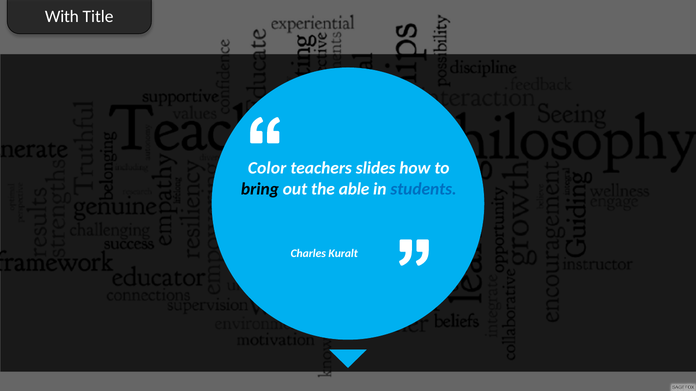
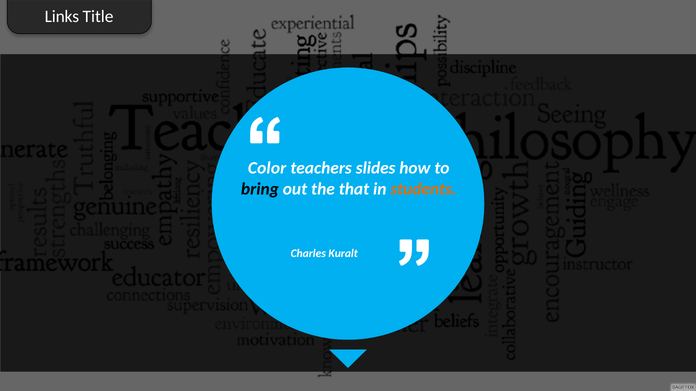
With: With -> Links
able: able -> that
students colour: blue -> orange
